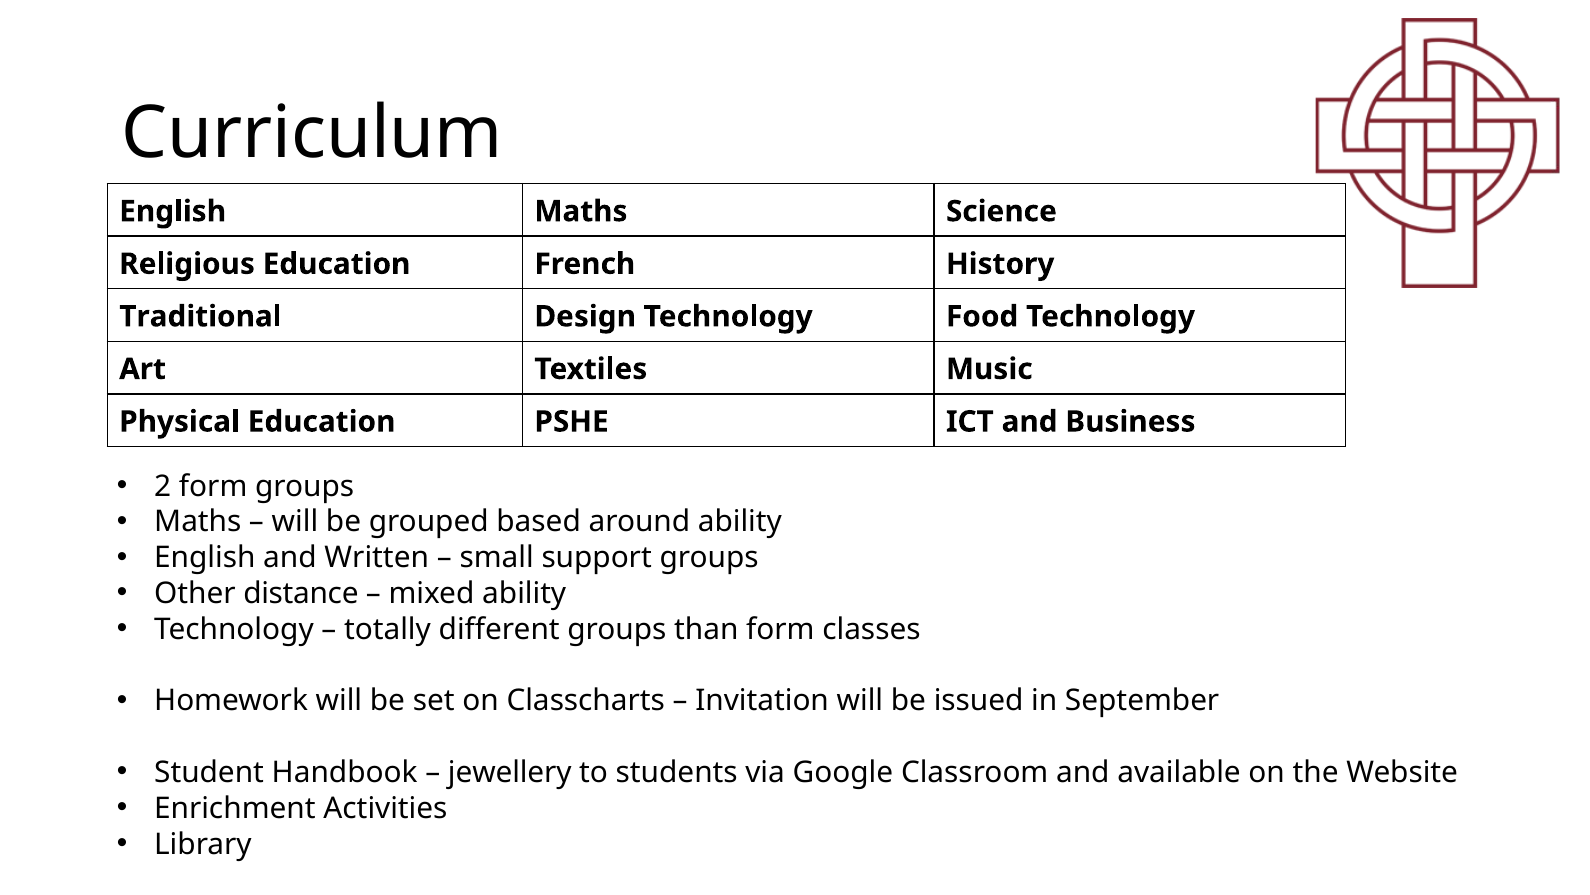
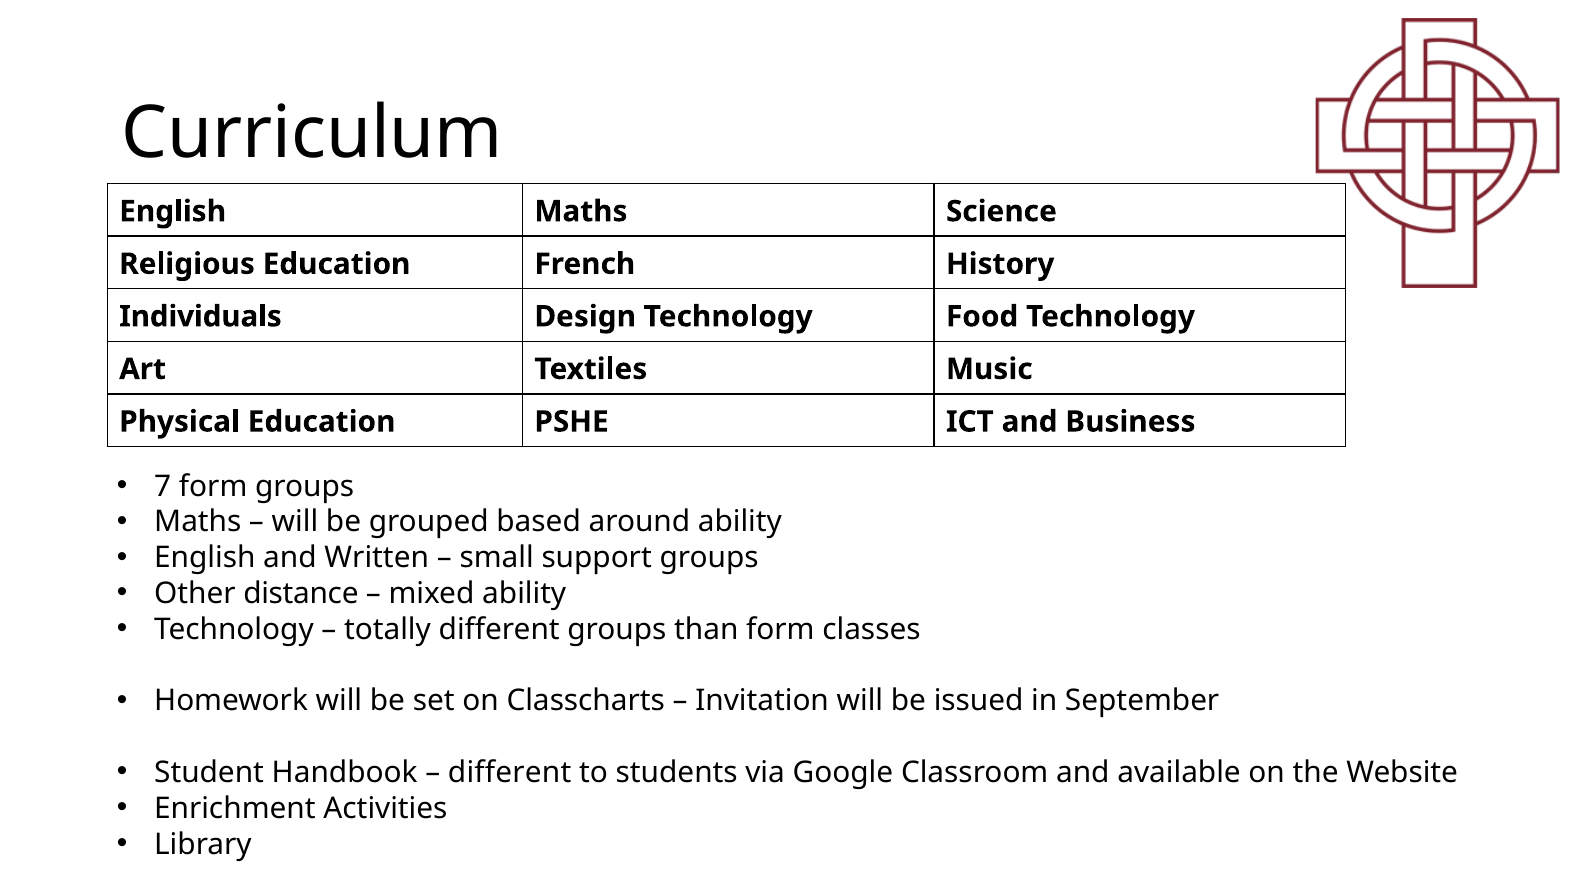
Traditional: Traditional -> Individuals
2: 2 -> 7
jewellery at (510, 772): jewellery -> different
